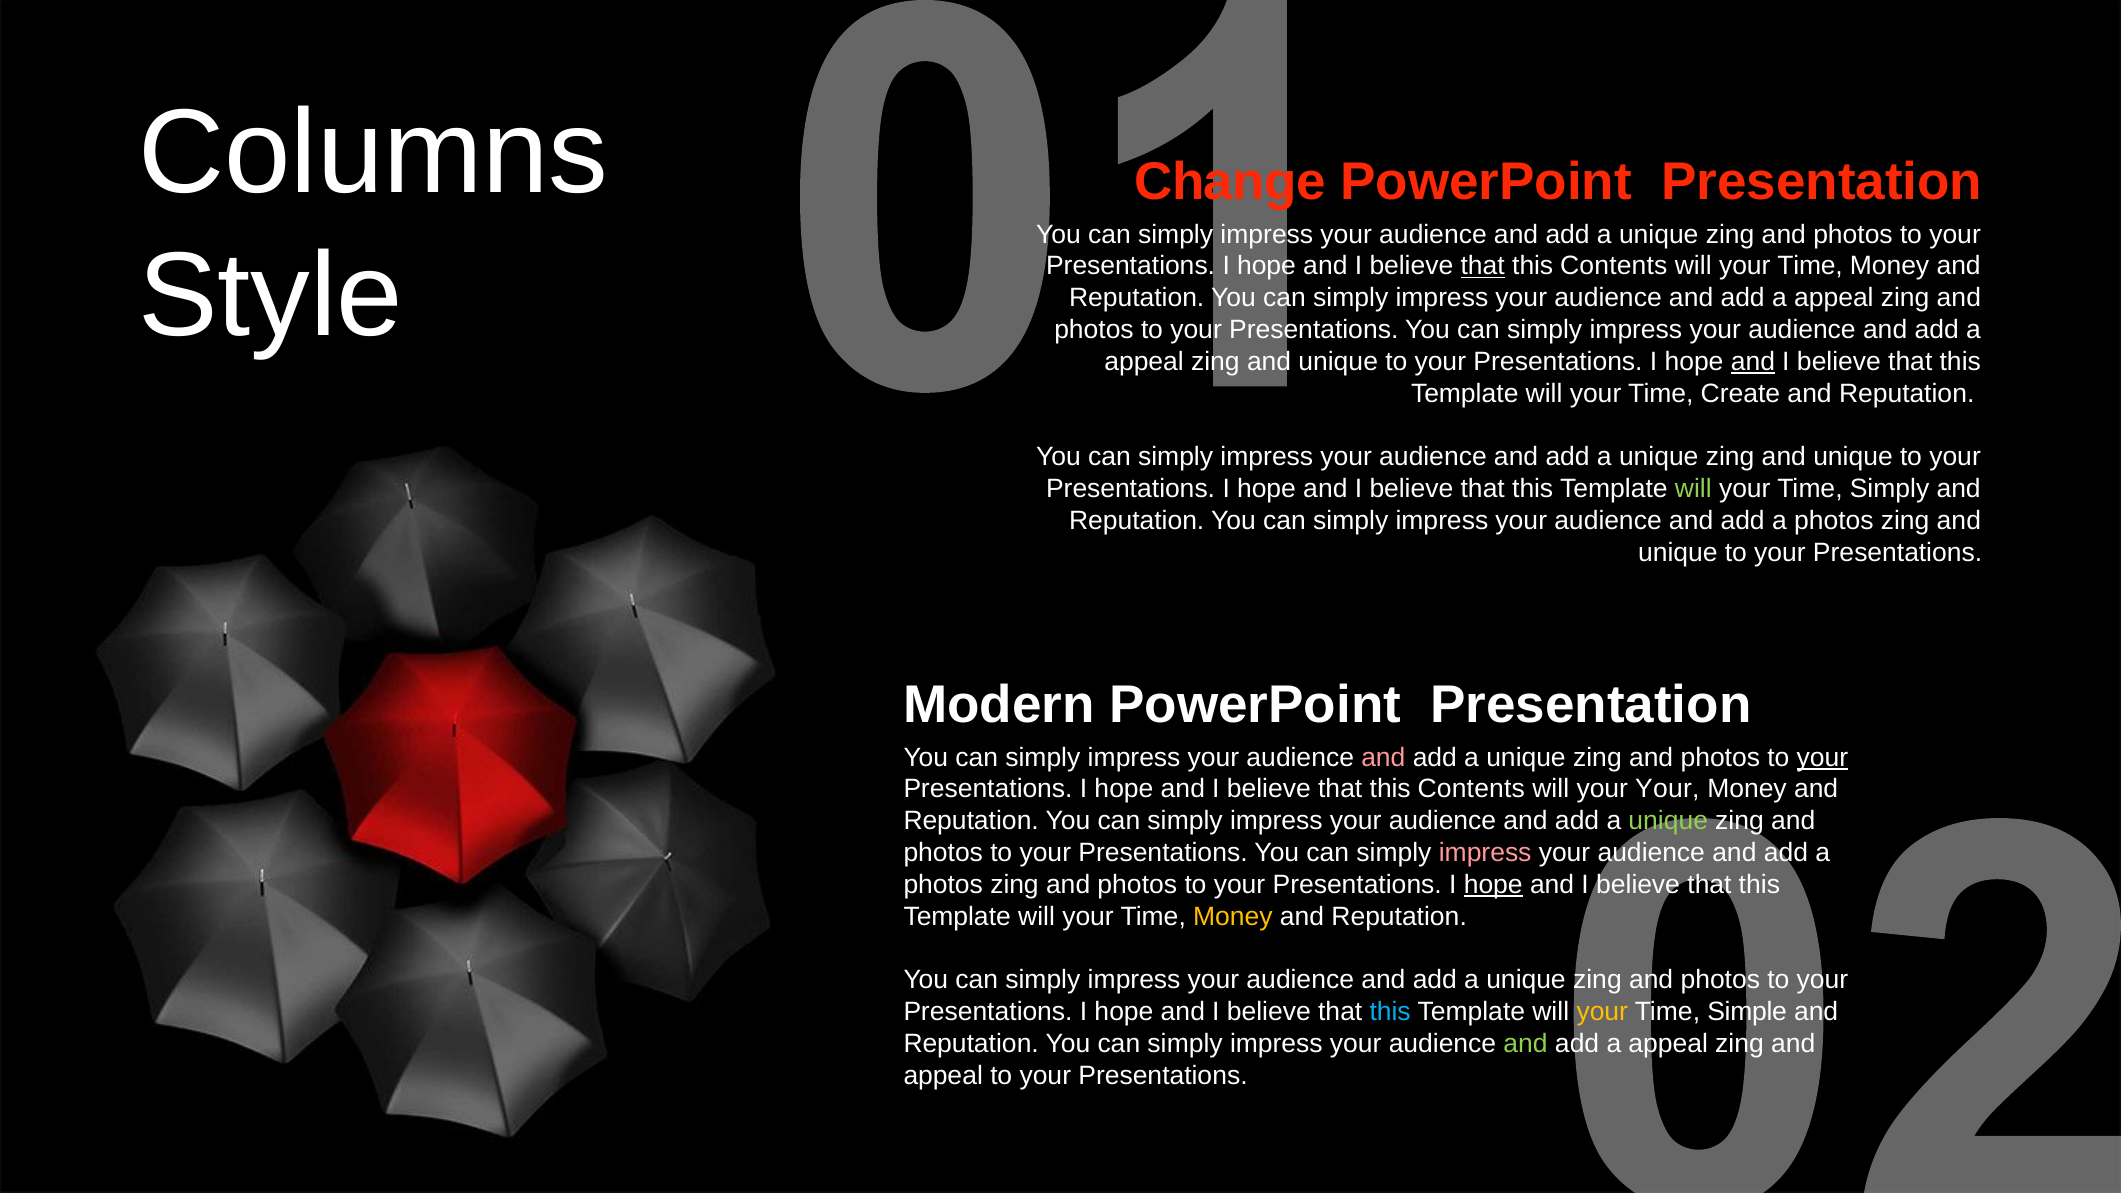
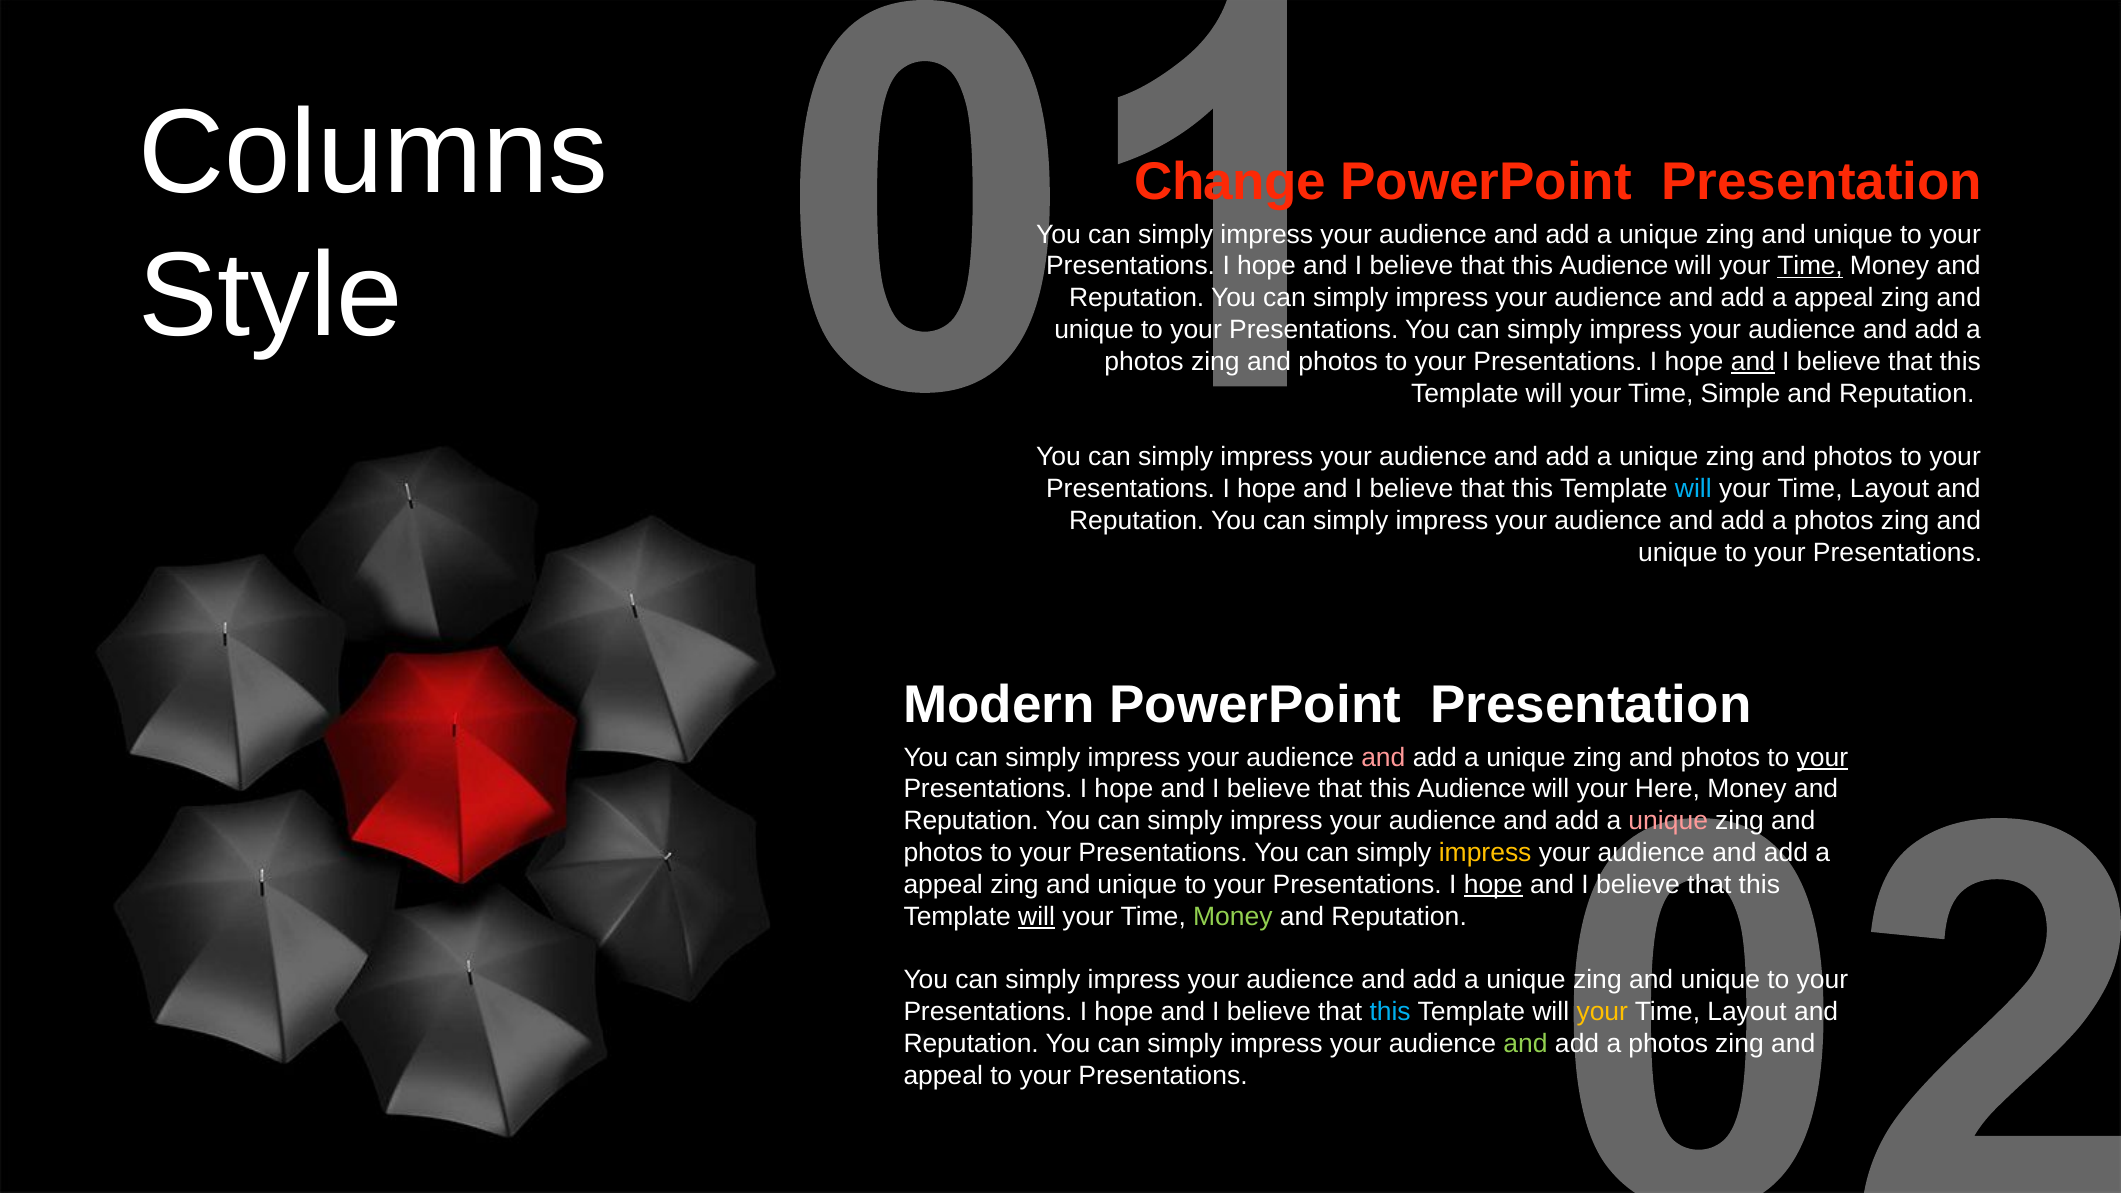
photos at (1853, 234): photos -> unique
that at (1483, 266) underline: present -> none
Contents at (1614, 266): Contents -> Audience
Time at (1810, 266) underline: none -> present
photos at (1094, 330): photos -> unique
appeal at (1144, 362): appeal -> photos
unique at (1338, 362): unique -> photos
Create: Create -> Simple
unique at (1853, 457): unique -> photos
will at (1693, 489) colour: light green -> light blue
Simply at (1890, 489): Simply -> Layout
Contents at (1471, 789): Contents -> Audience
your Your: Your -> Here
unique at (1668, 821) colour: light green -> pink
impress at (1485, 853) colour: pink -> yellow
photos at (943, 885): photos -> appeal
photos at (1137, 885): photos -> unique
will at (1037, 916) underline: none -> present
Money at (1233, 916) colour: yellow -> light green
photos at (1720, 980): photos -> unique
Simple at (1747, 1012): Simple -> Layout
appeal at (1668, 1044): appeal -> photos
